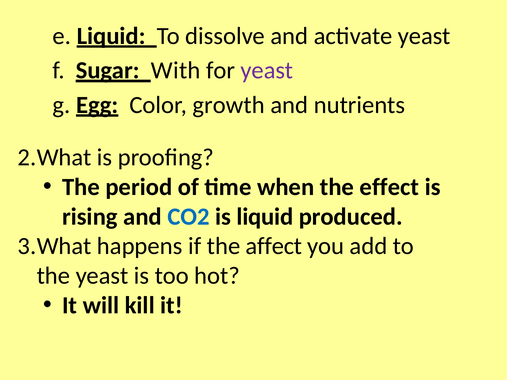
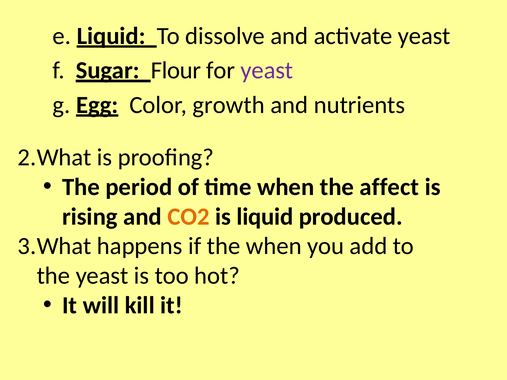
With: With -> Flour
effect: effect -> affect
CO2 colour: blue -> orange
the affect: affect -> when
